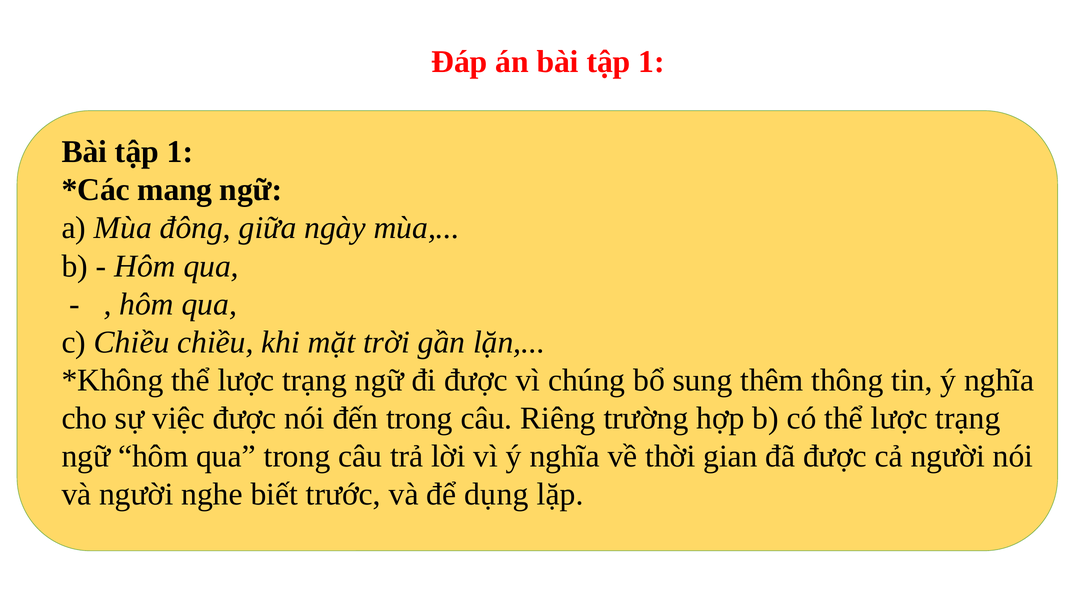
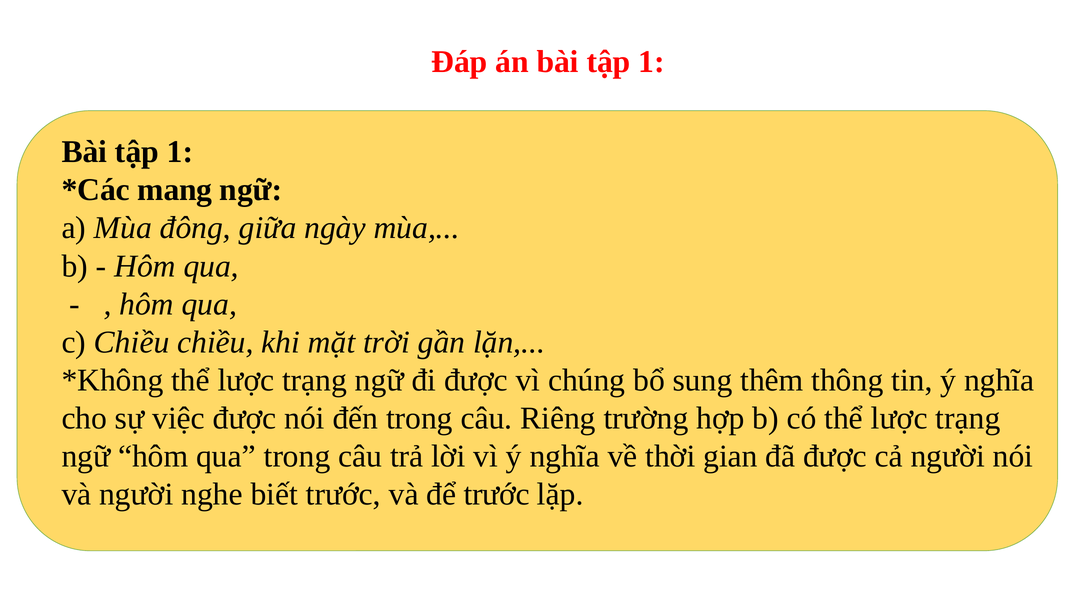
để dụng: dụng -> trước
